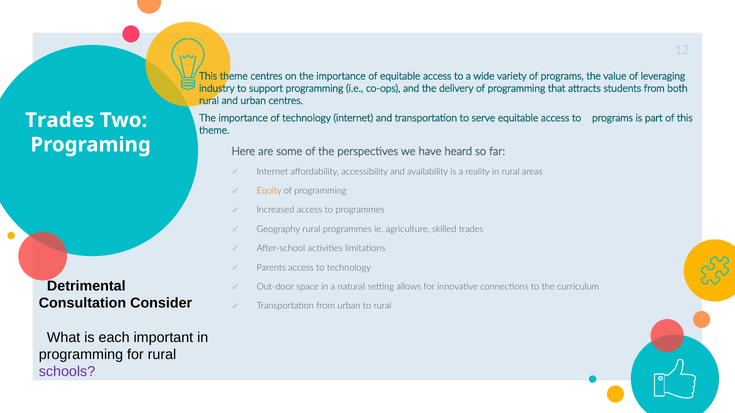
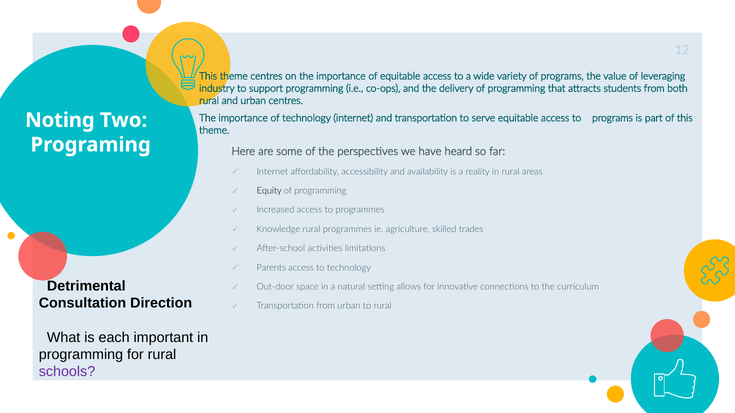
Trades at (60, 120): Trades -> Noting
Equity colour: orange -> black
Geography: Geography -> Knowledge
Consider: Consider -> Direction
